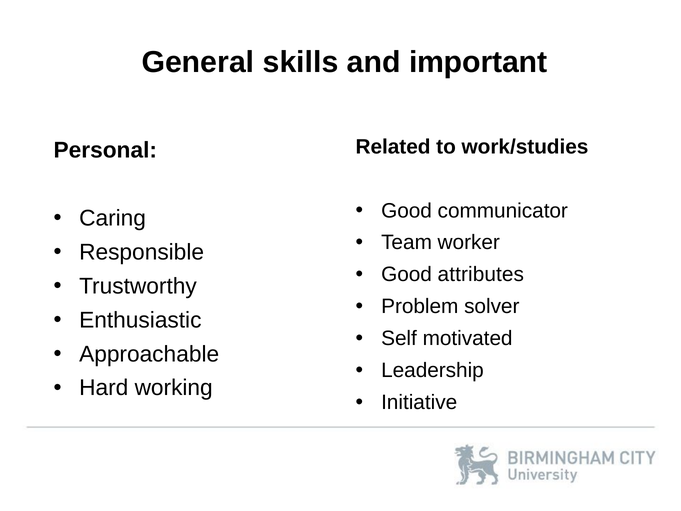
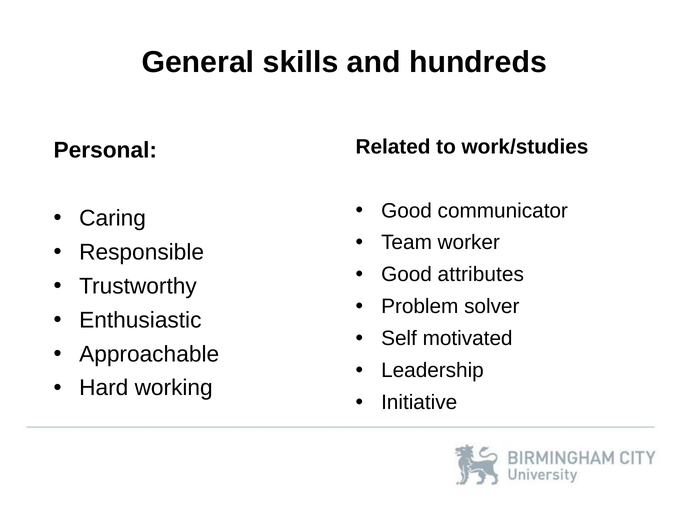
important: important -> hundreds
